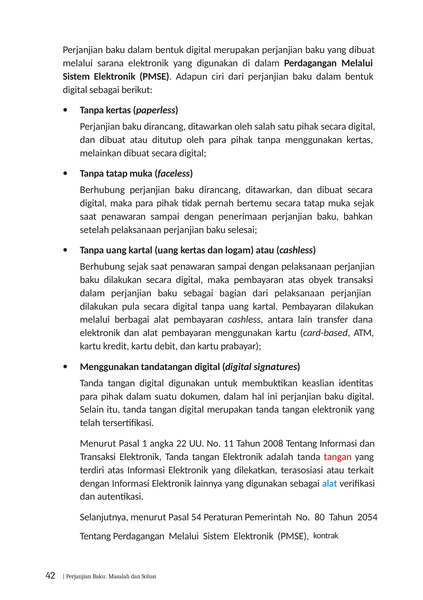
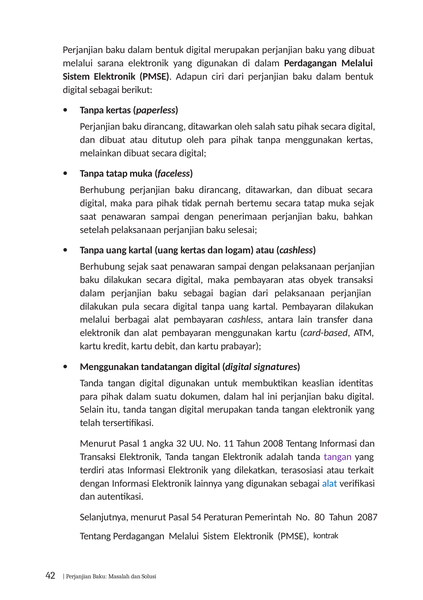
22: 22 -> 32
tangan at (338, 457) colour: red -> purple
2054: 2054 -> 2087
